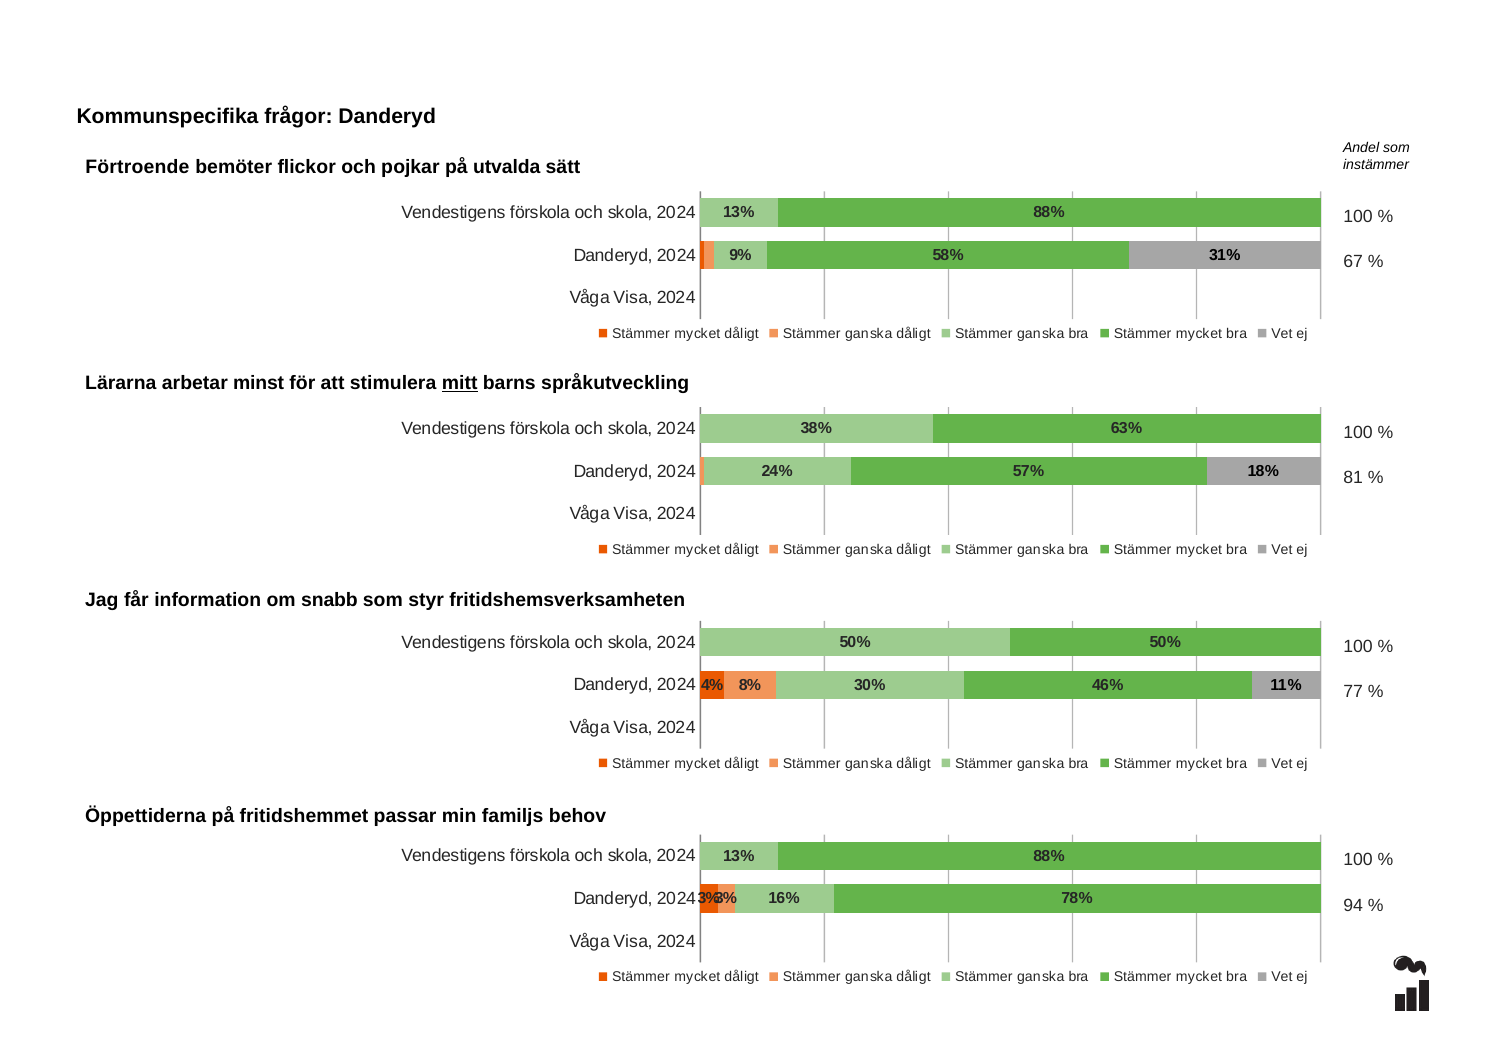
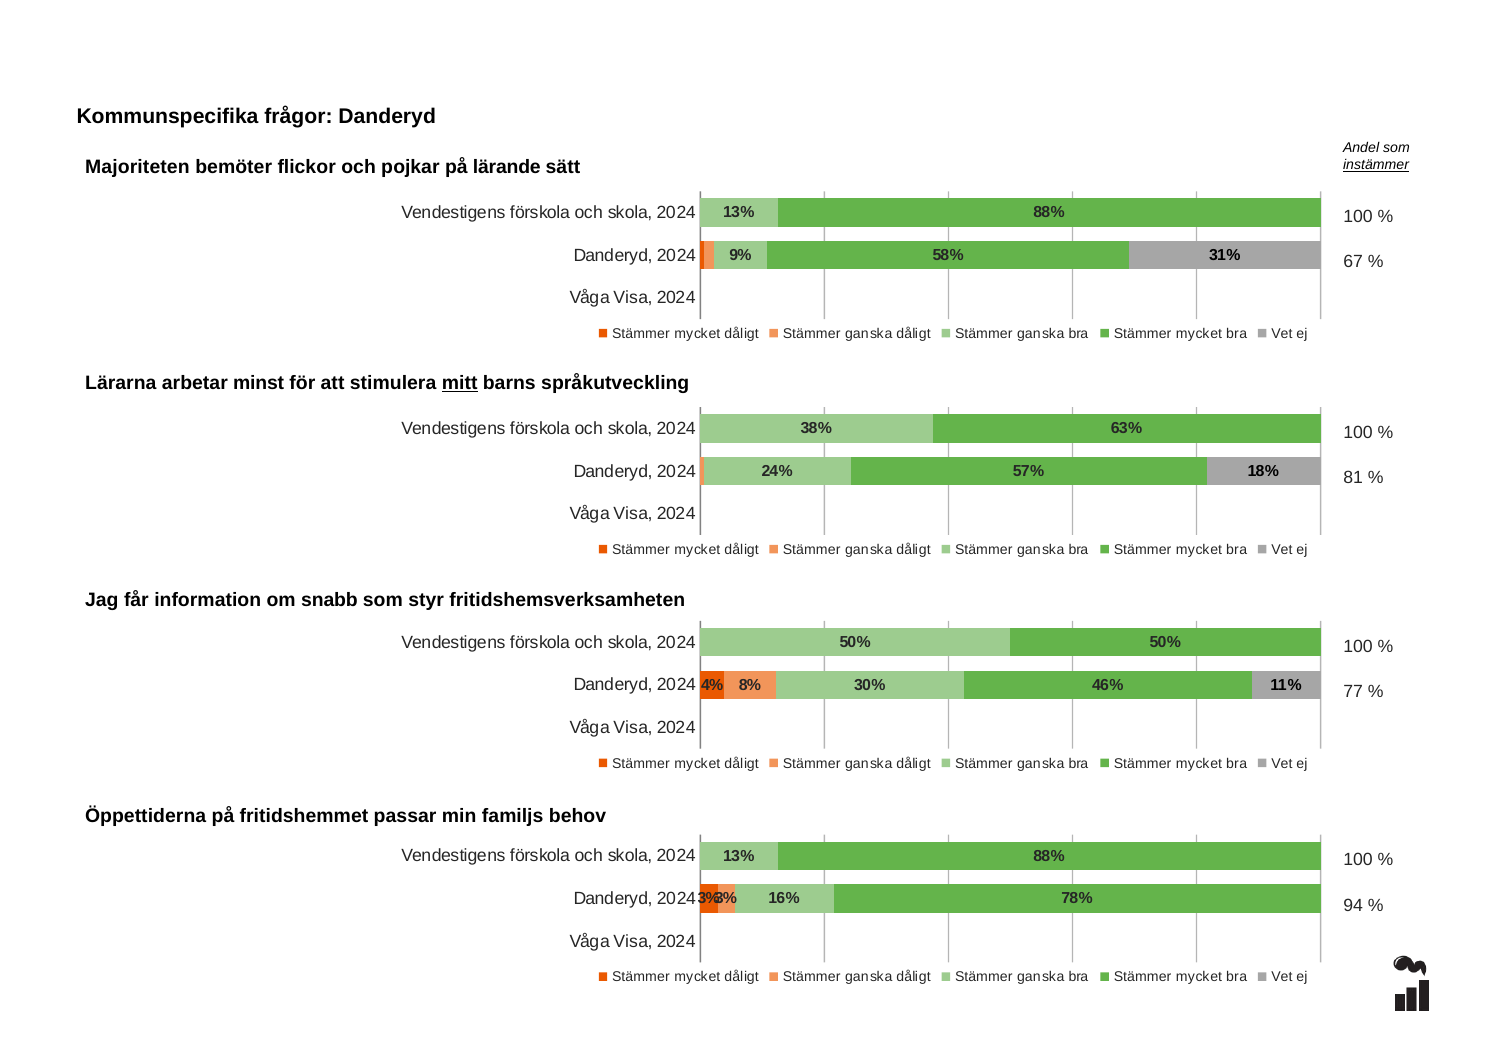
Förtroende: Förtroende -> Majoriteten
utvalda: utvalda -> lärande
instämmer underline: none -> present
